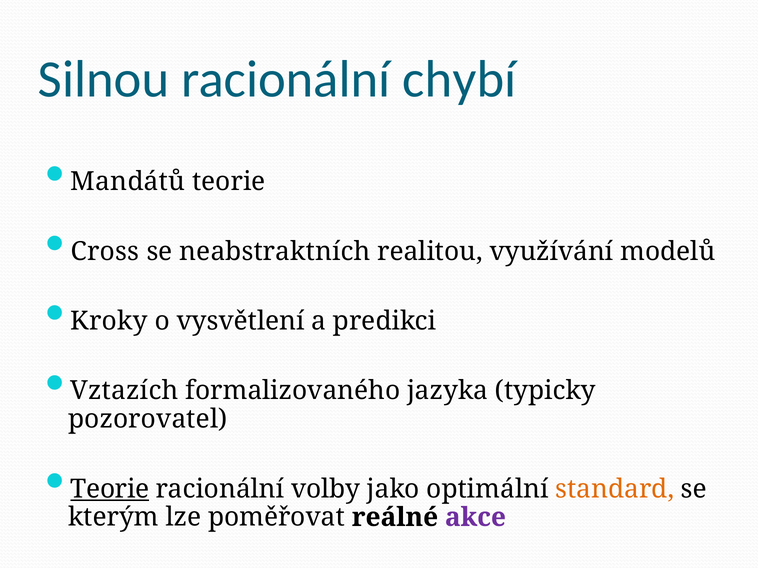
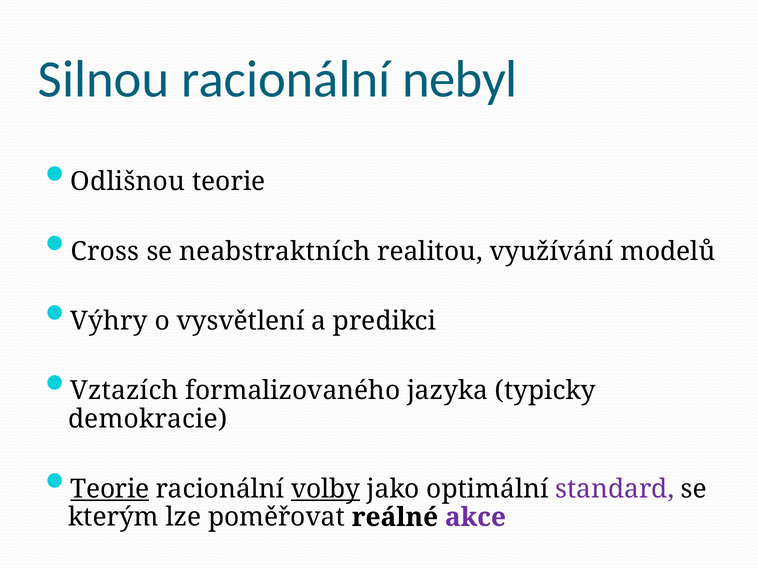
chybí: chybí -> nebyl
Mandátů: Mandátů -> Odlišnou
Kroky: Kroky -> Výhry
pozorovatel: pozorovatel -> demokracie
volby underline: none -> present
standard colour: orange -> purple
